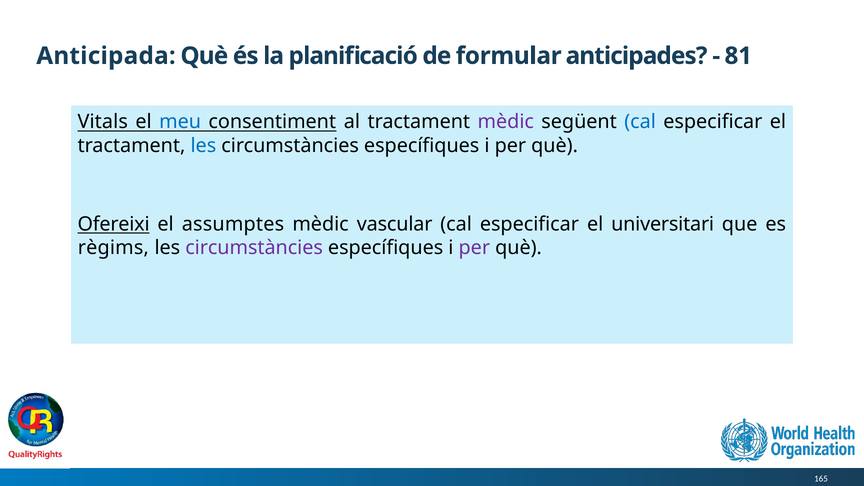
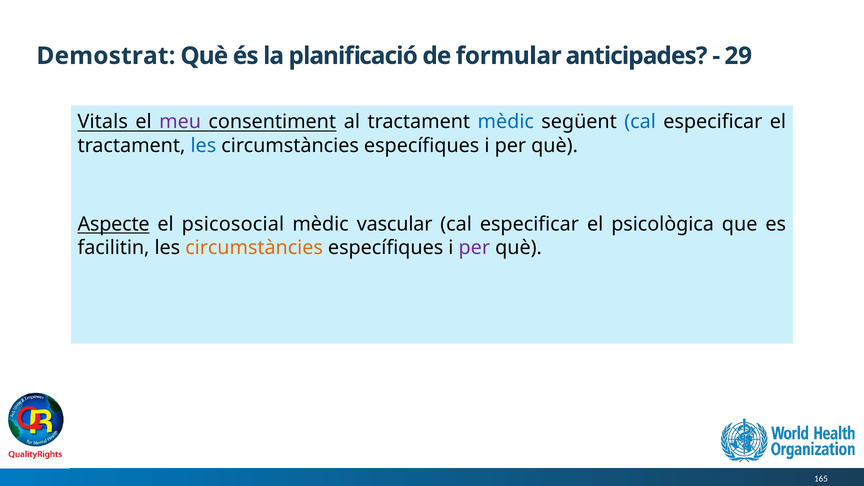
Anticipada: Anticipada -> Demostrat
81: 81 -> 29
meu colour: blue -> purple
mèdic at (506, 122) colour: purple -> blue
Ofereixi: Ofereixi -> Aspecte
assumptes: assumptes -> psicosocial
universitari: universitari -> psicològica
règims: règims -> facilitin
circumstàncies at (254, 248) colour: purple -> orange
